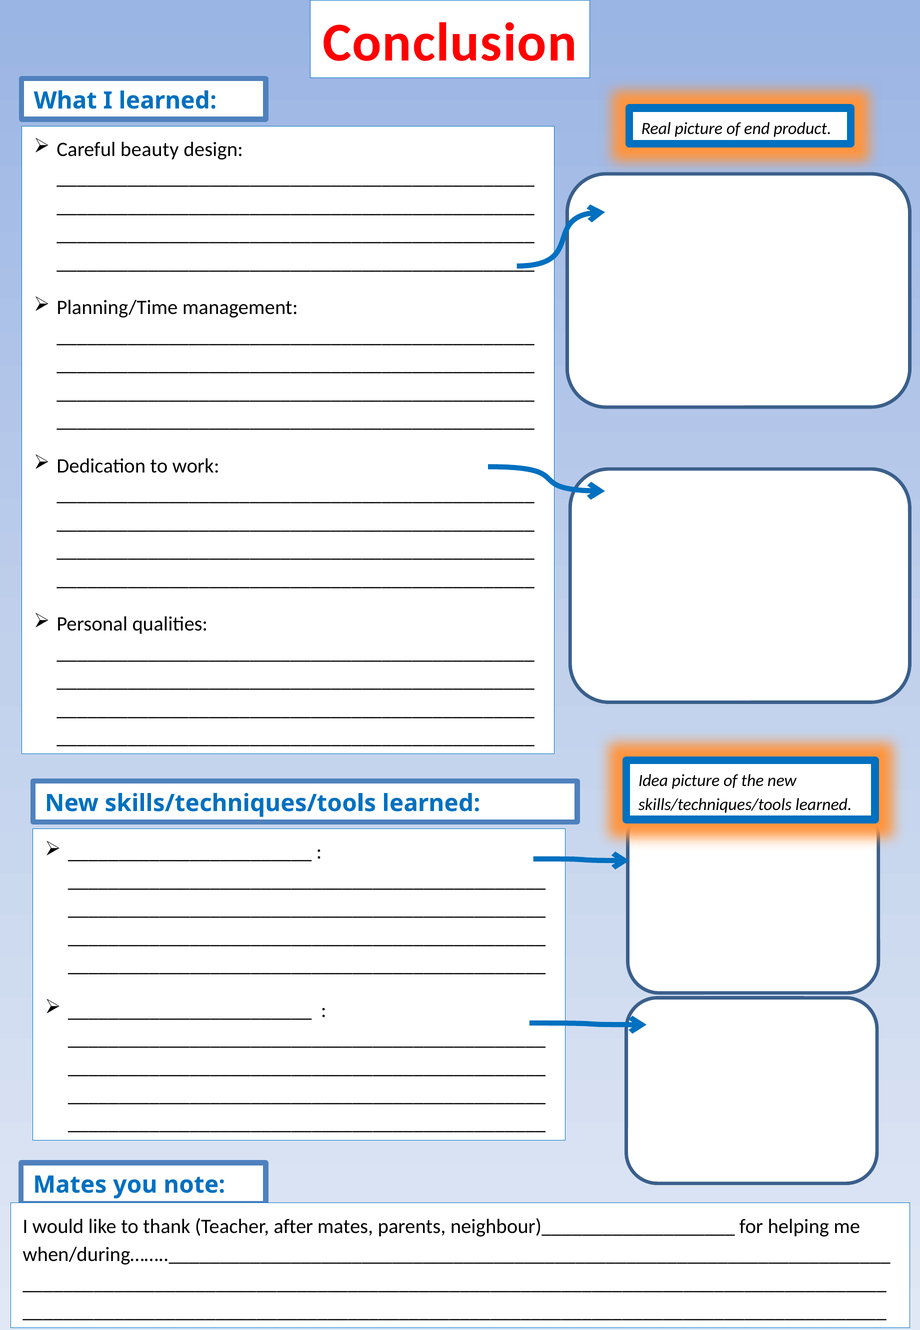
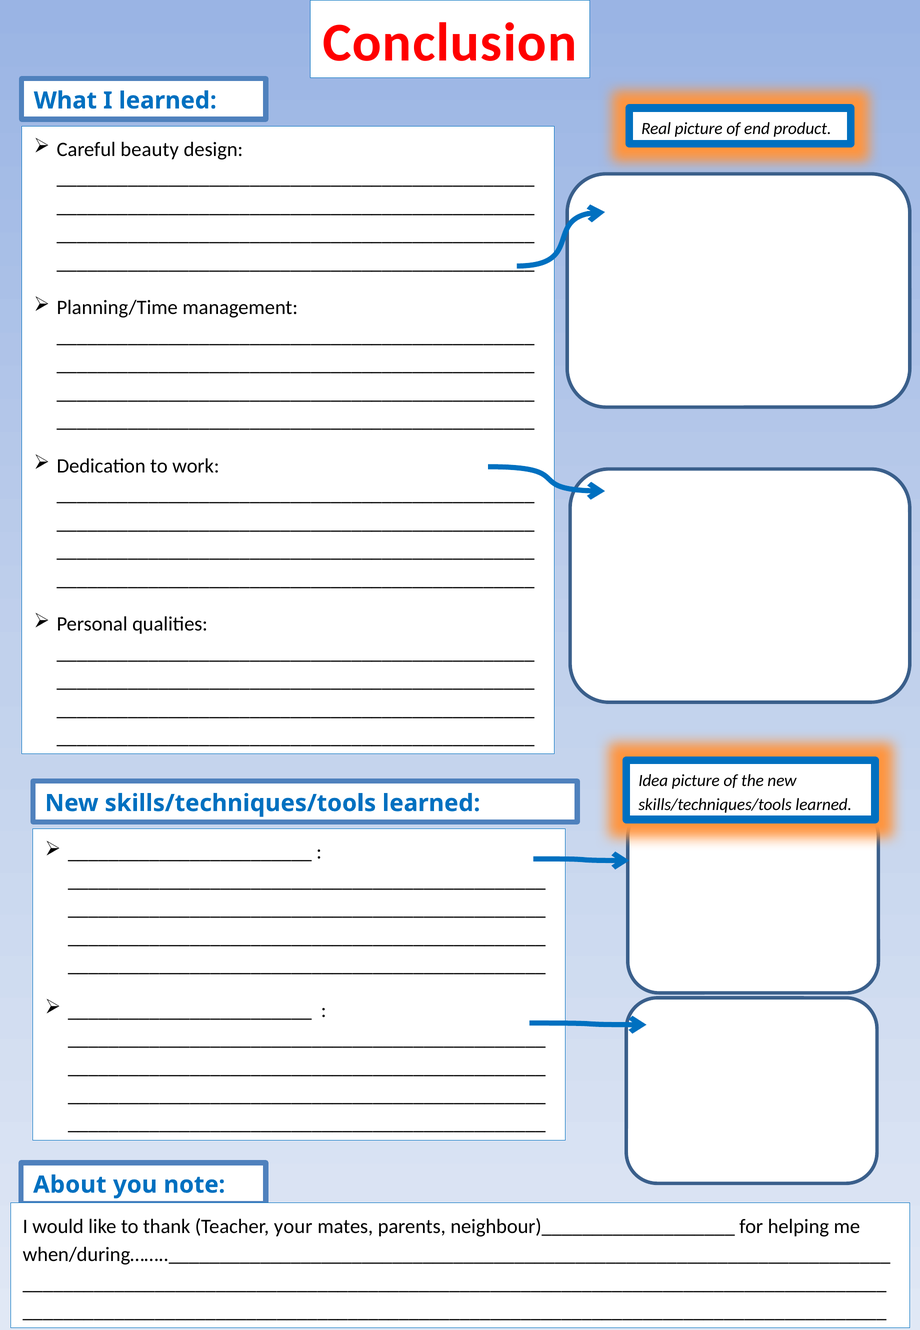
Mates at (70, 1184): Mates -> About
after: after -> your
